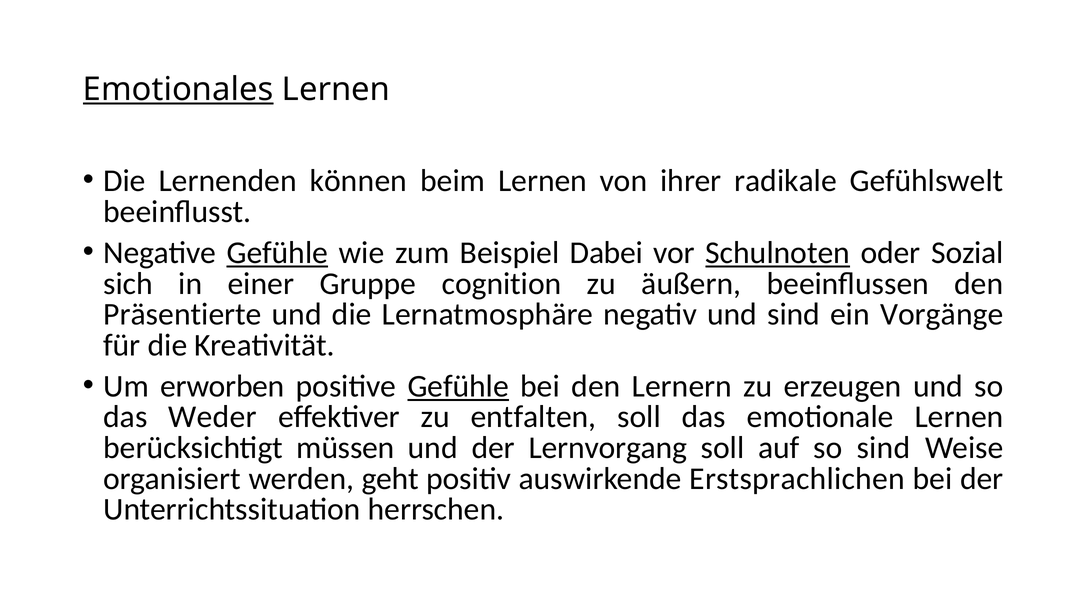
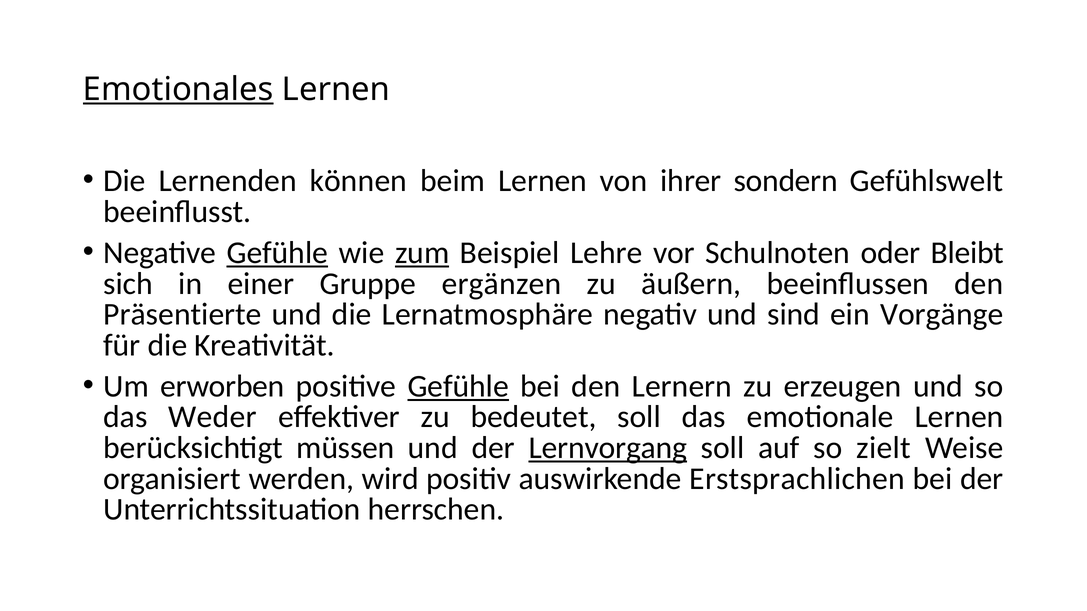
radikale: radikale -> sondern
zum underline: none -> present
Dabei: Dabei -> Lehre
Schulnoten underline: present -> none
Sozial: Sozial -> Bleibt
cognition: cognition -> ergänzen
entfalten: entfalten -> bedeutet
Lernvorgang underline: none -> present
so sind: sind -> zielt
geht: geht -> wird
